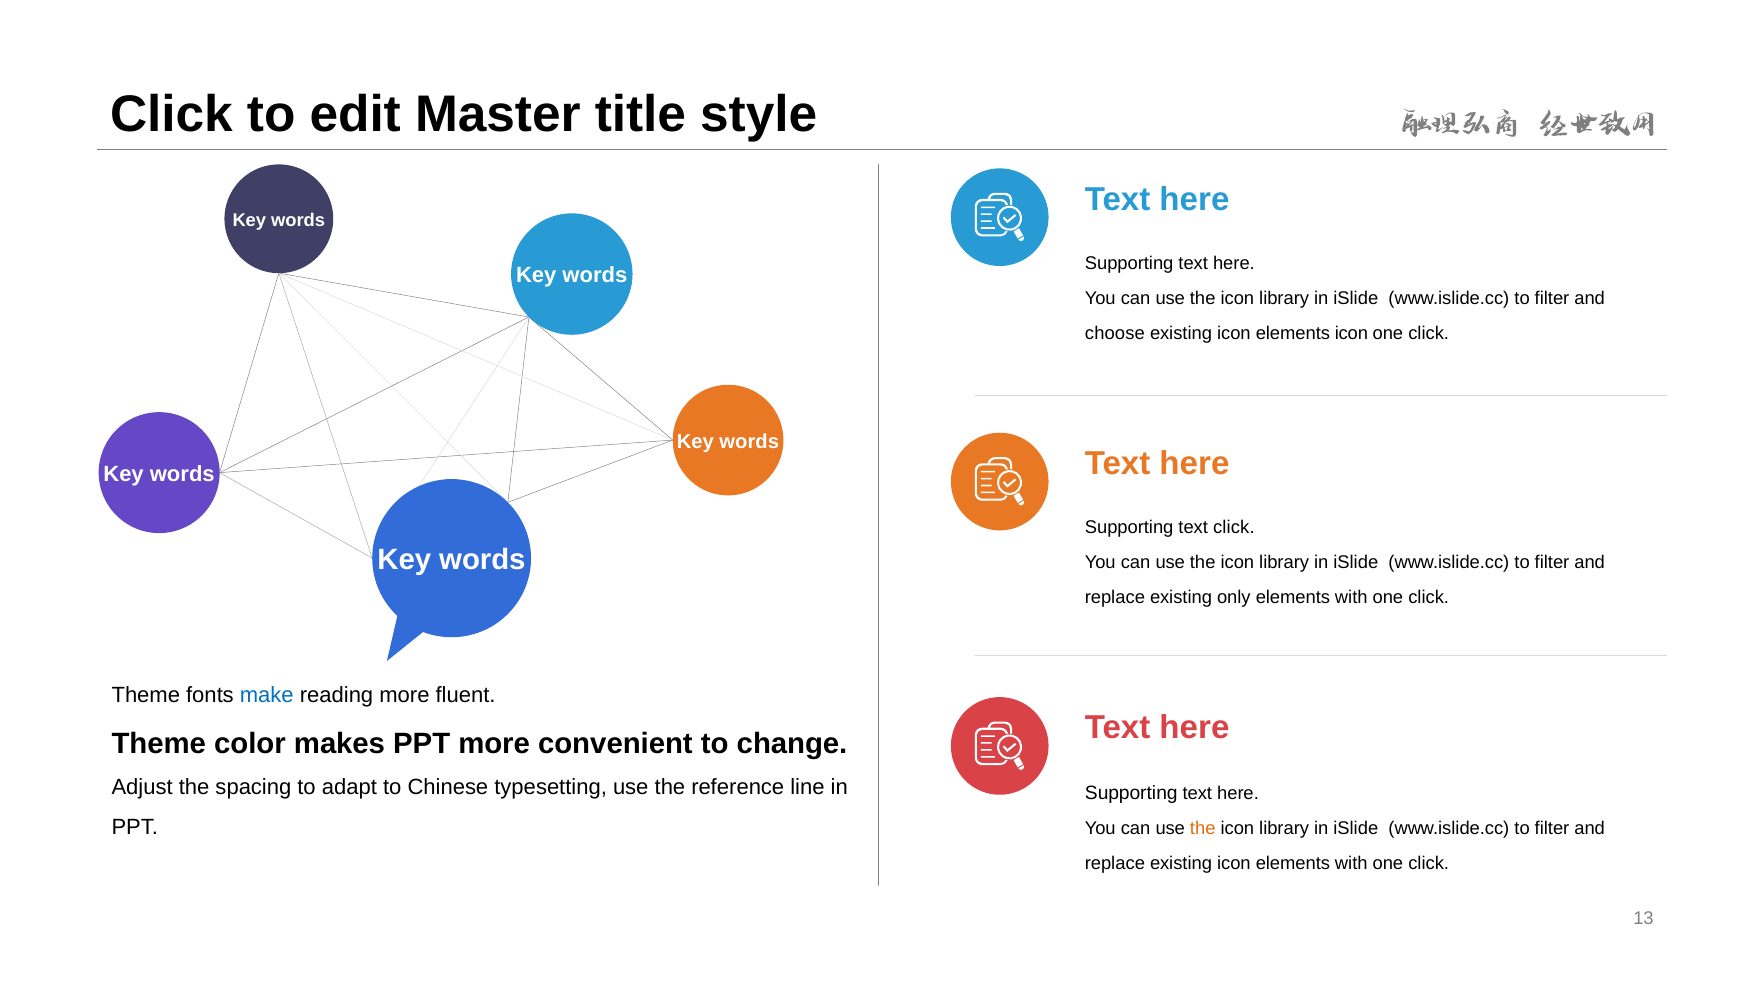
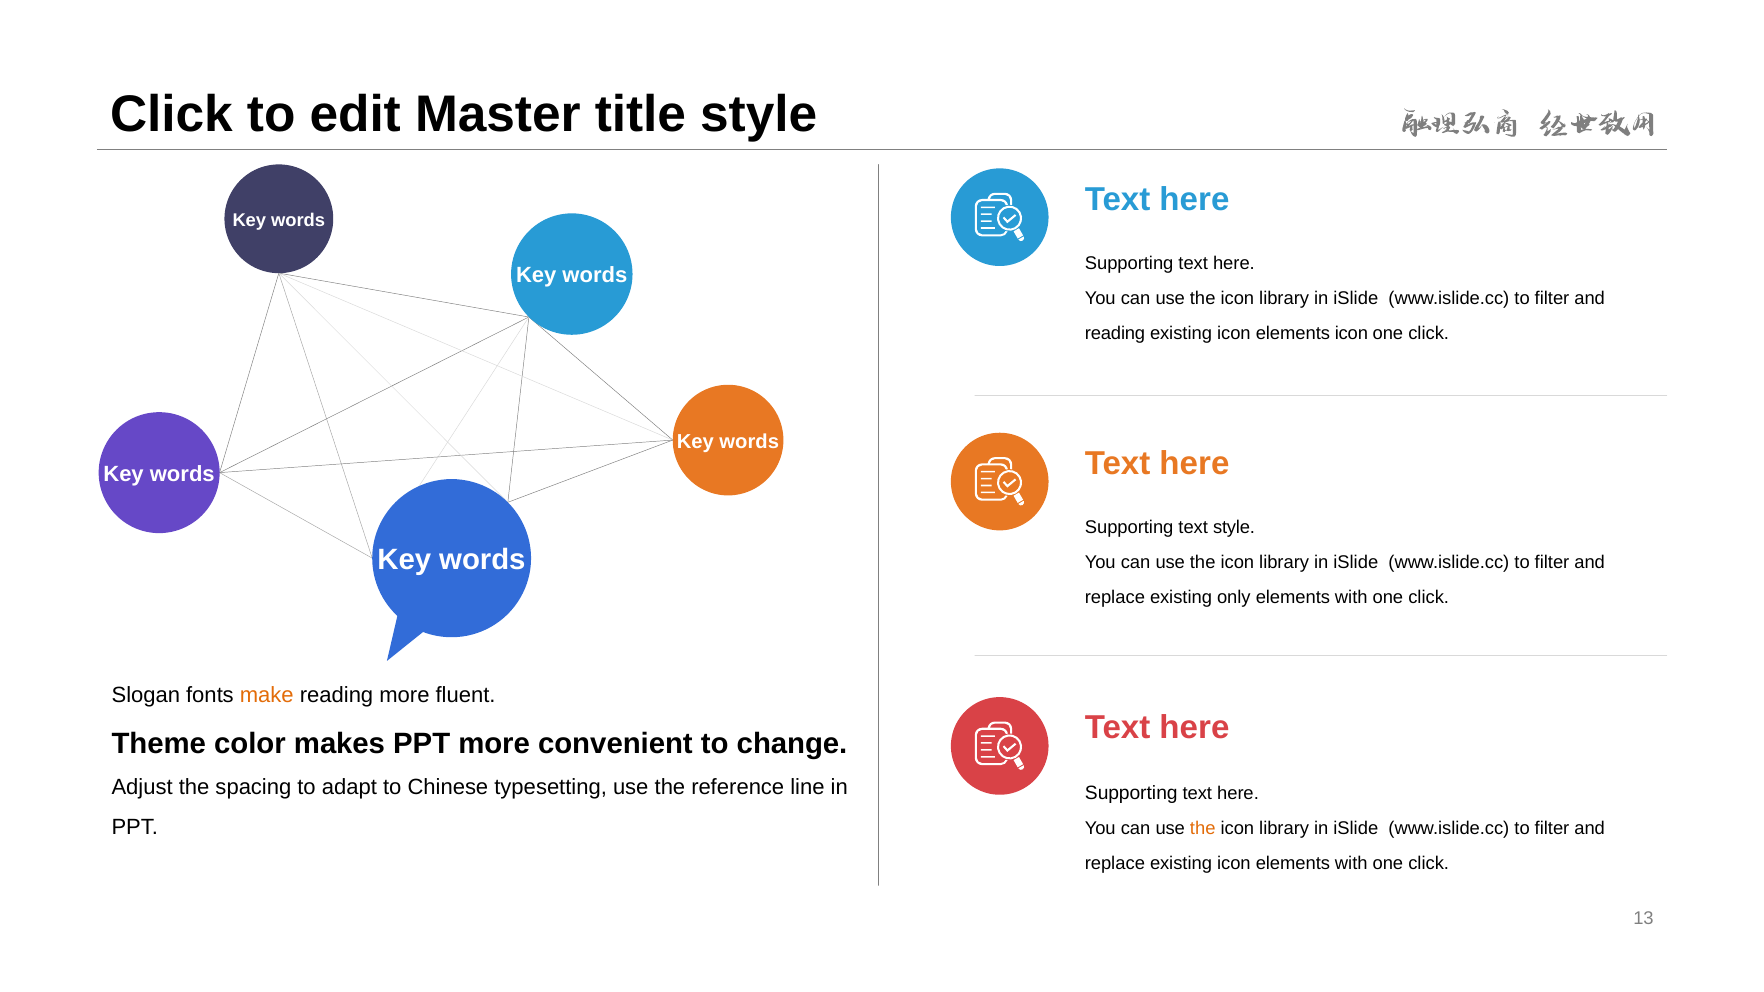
choose at (1115, 333): choose -> reading
text click: click -> style
Theme at (146, 695): Theme -> Slogan
make colour: blue -> orange
